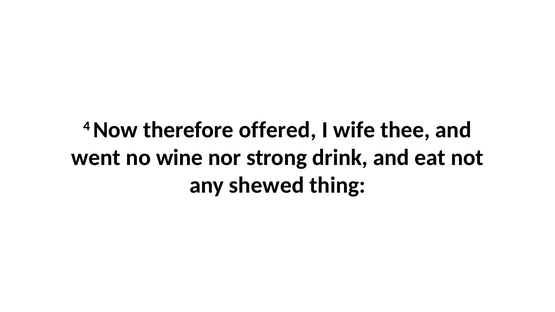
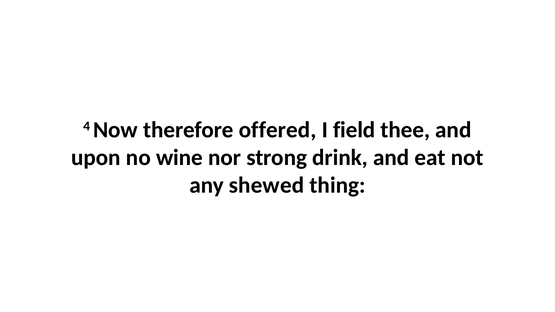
wife: wife -> field
went: went -> upon
